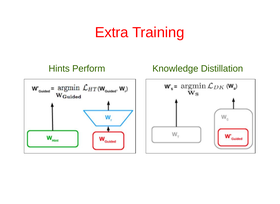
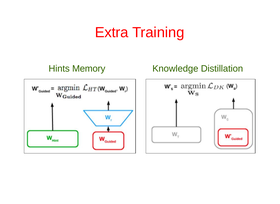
Perform: Perform -> Memory
